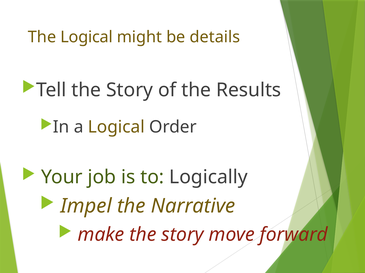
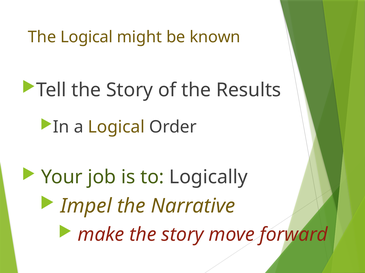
details: details -> known
